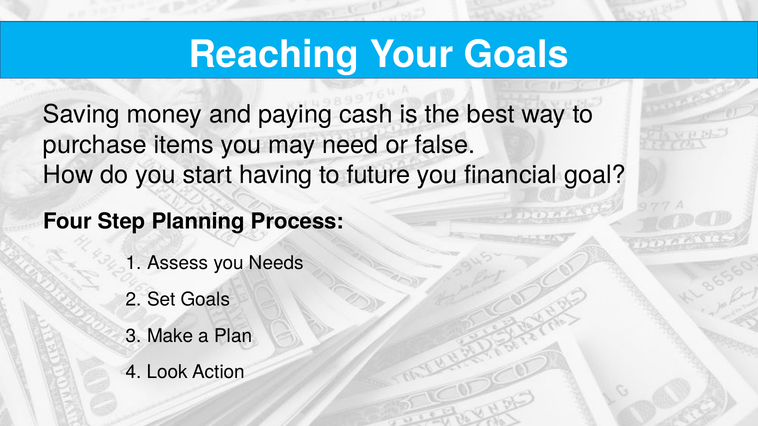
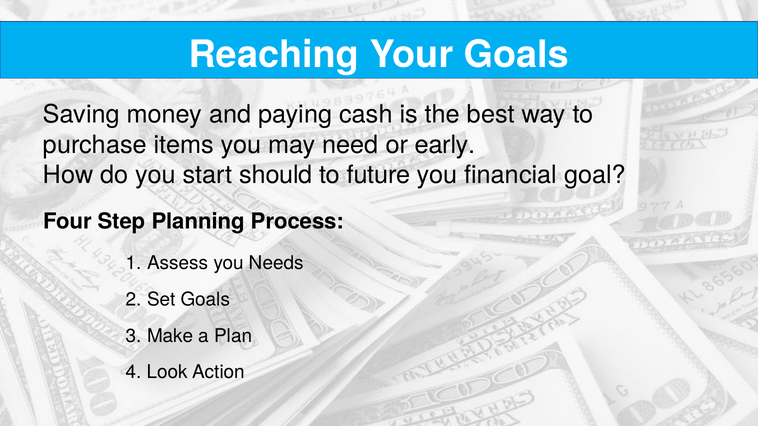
false: false -> early
having: having -> should
